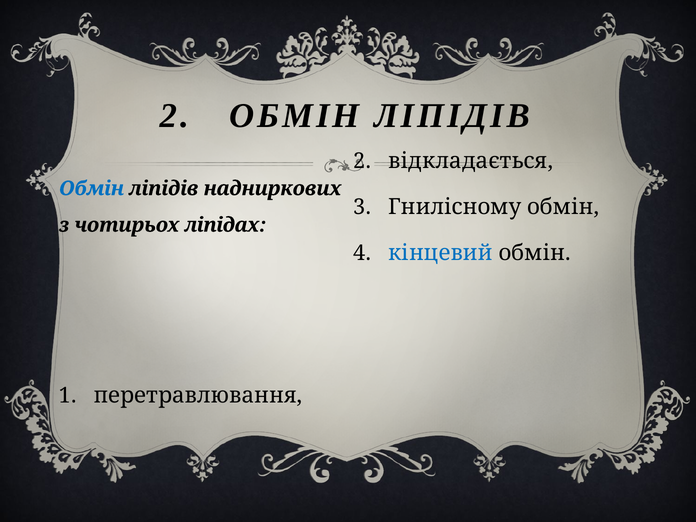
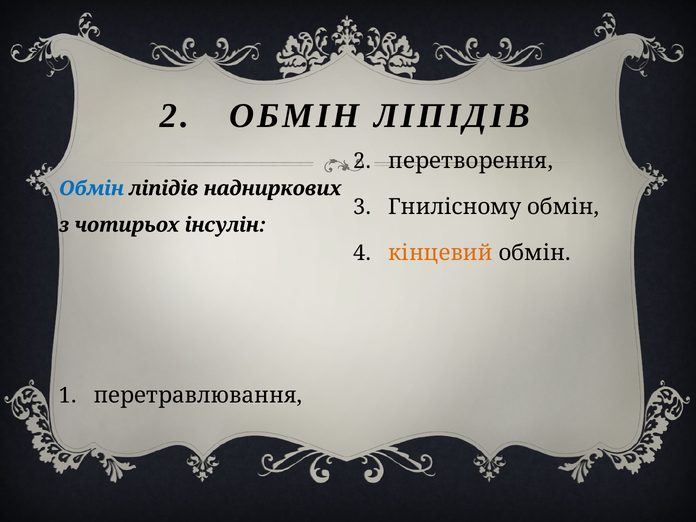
відкладається: відкладається -> перетворення
ліпідах: ліпідах -> інсулін
кінцевий colour: blue -> orange
